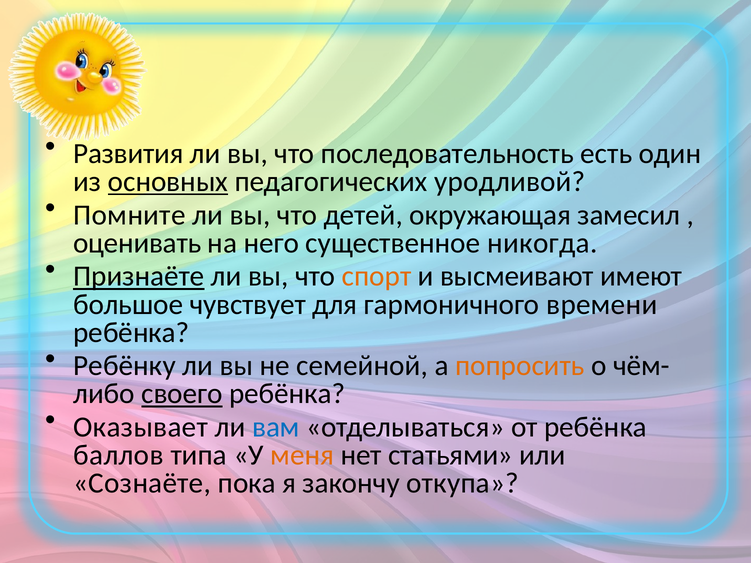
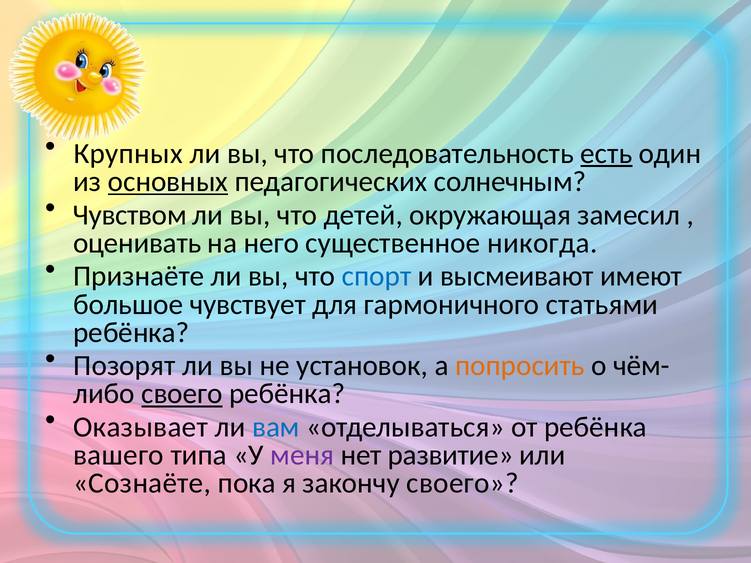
Развития: Развития -> Крупных
есть underline: none -> present
уродливой: уродливой -> солнечным
Помните: Помните -> Чувством
Признаёте underline: present -> none
спорт colour: orange -> blue
времени: времени -> статьями
Ребёнку: Ребёнку -> Позорят
семейной: семейной -> установок
баллов: баллов -> вашего
меня colour: orange -> purple
статьями: статьями -> развитие
закончу откупа: откупа -> своего
